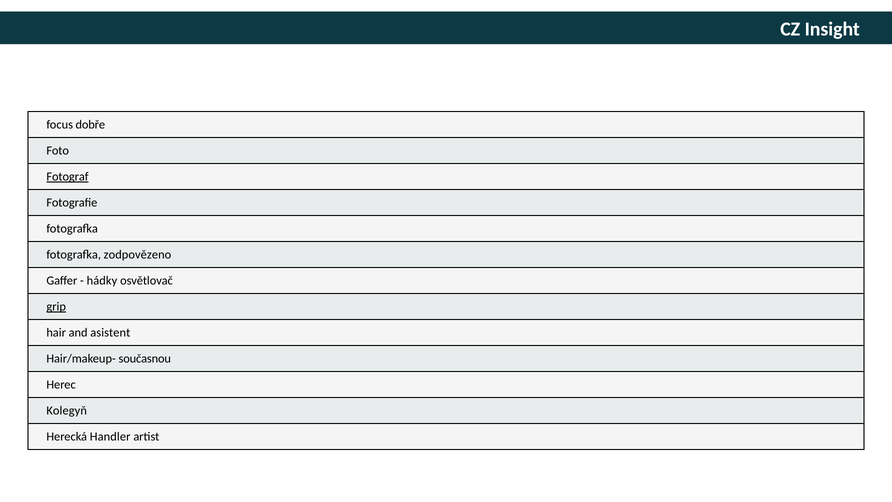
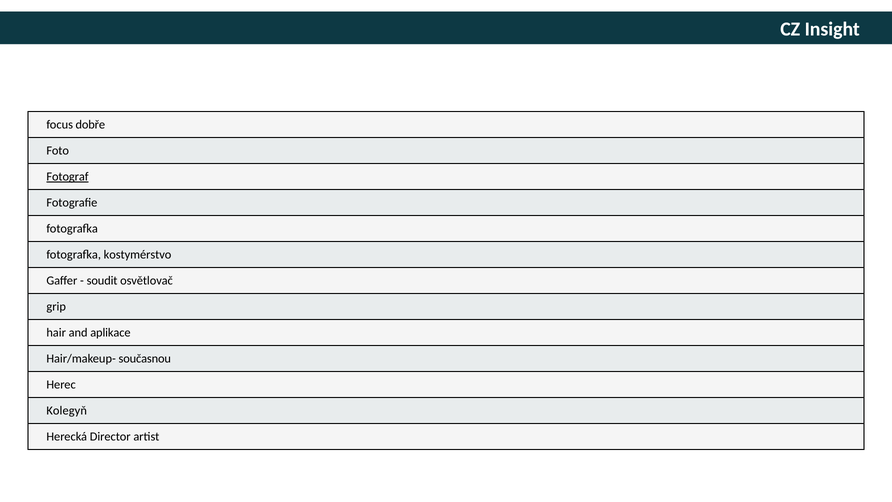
zodpovězeno: zodpovězeno -> kostymérstvo
hádky: hádky -> soudit
grip underline: present -> none
asistent: asistent -> aplikace
Handler: Handler -> Director
